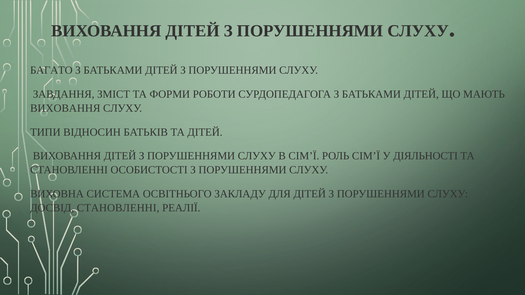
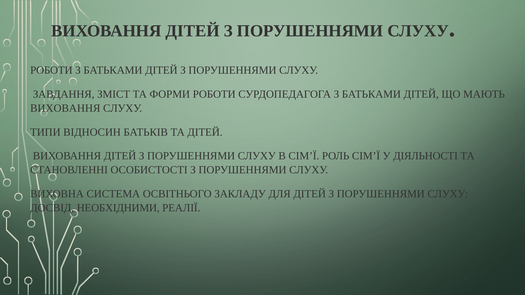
БАГАТО at (51, 70): БАГАТО -> РОБОТИ
ДОСВІД СТАНОВЛЕННІ: СТАНОВЛЕННІ -> НЕОБХІДНИМИ
